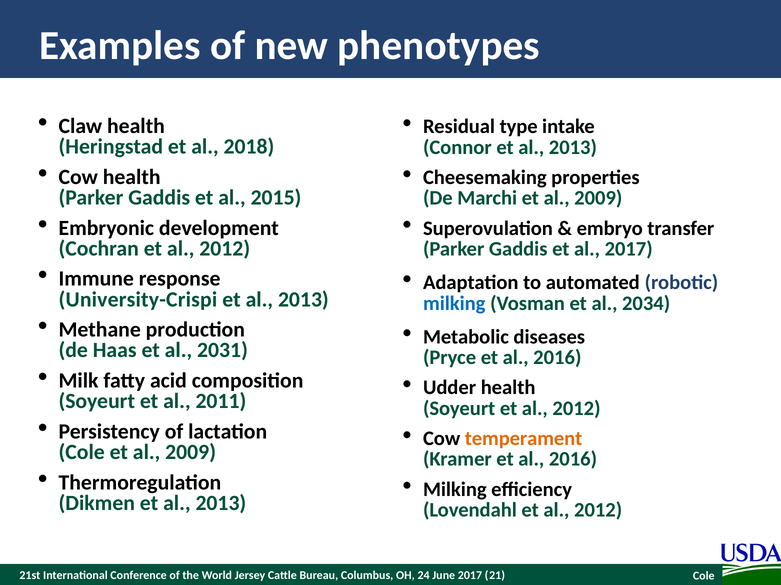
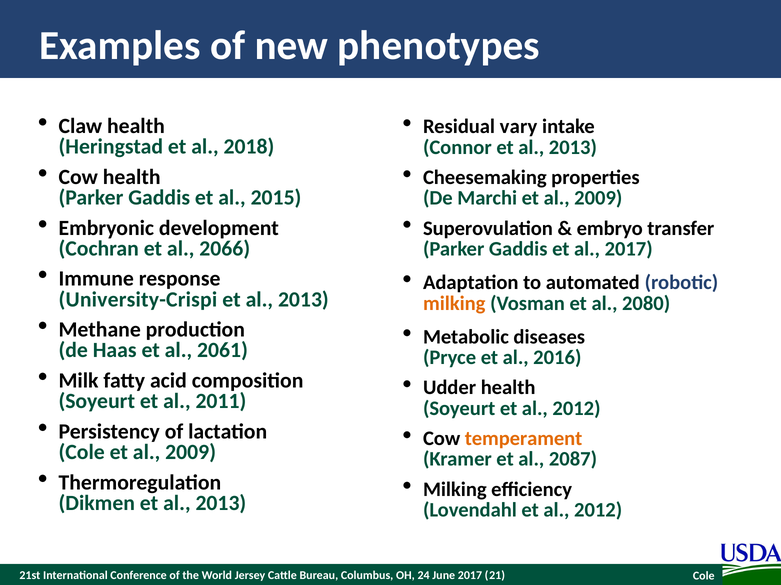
type: type -> vary
Cochran et al 2012: 2012 -> 2066
milking at (454, 304) colour: blue -> orange
2034: 2034 -> 2080
2031: 2031 -> 2061
Kramer et al 2016: 2016 -> 2087
